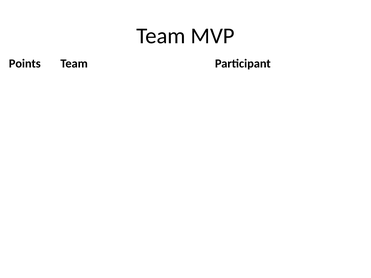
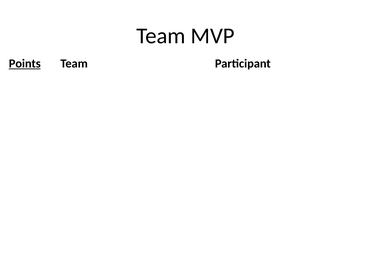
Points underline: none -> present
